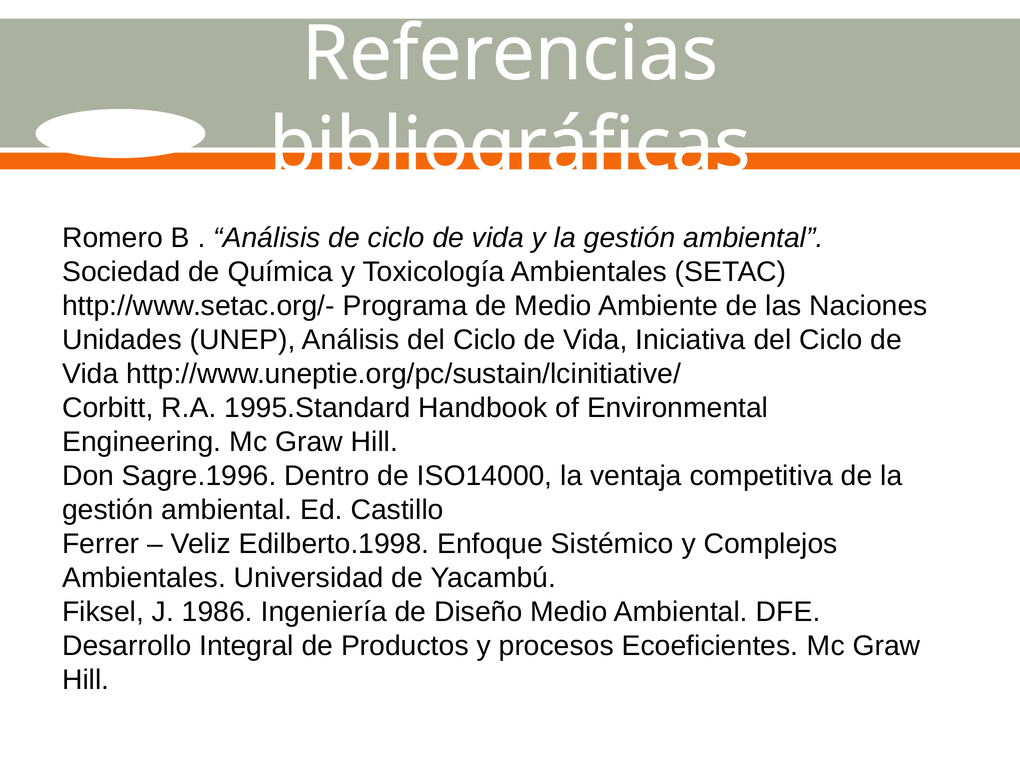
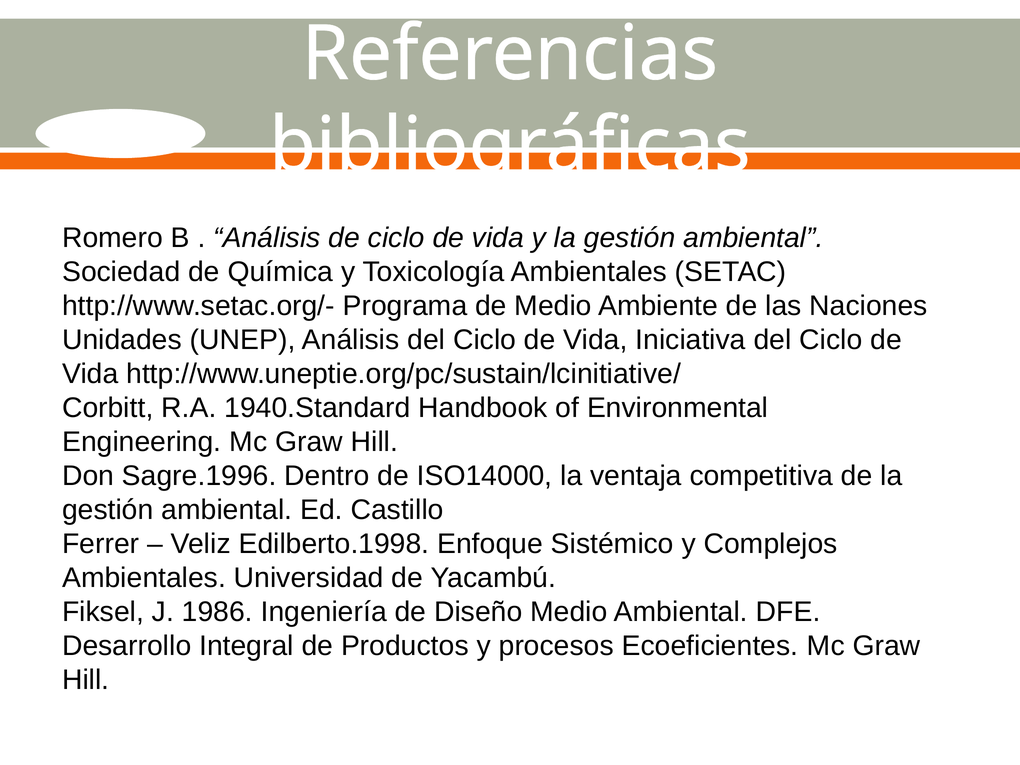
1995.Standard: 1995.Standard -> 1940.Standard
